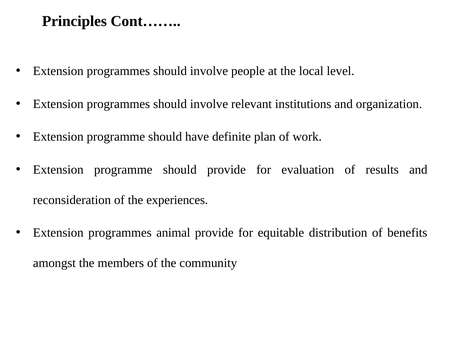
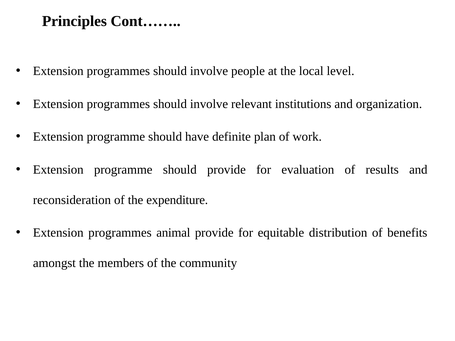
experiences: experiences -> expenditure
